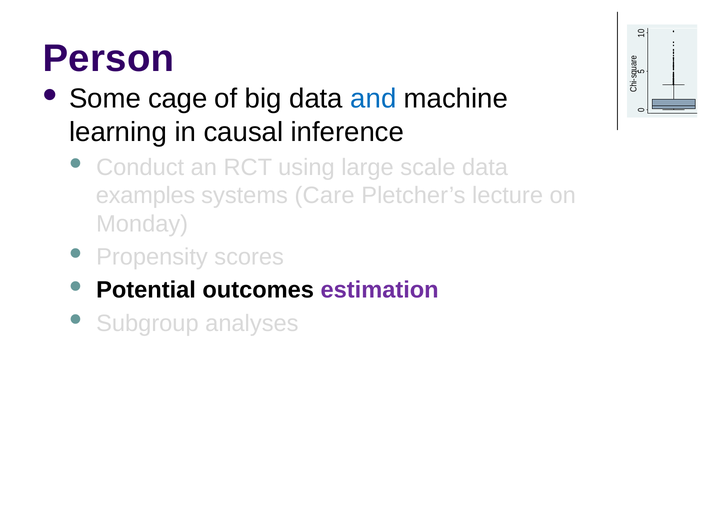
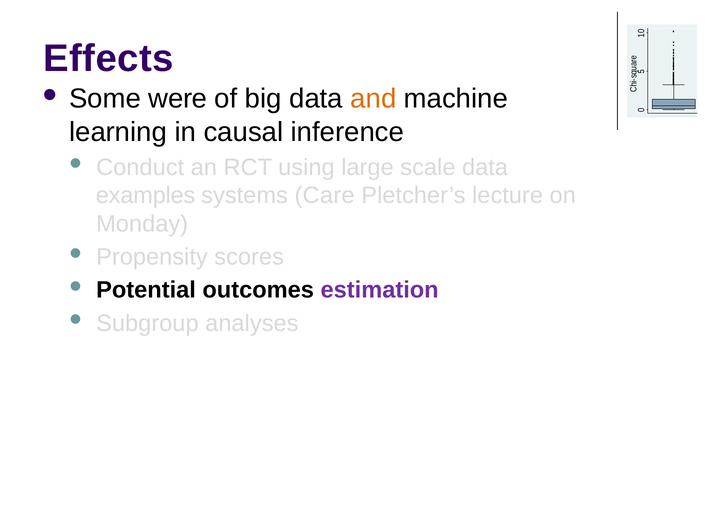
Person: Person -> Effects
cage: cage -> were
and colour: blue -> orange
